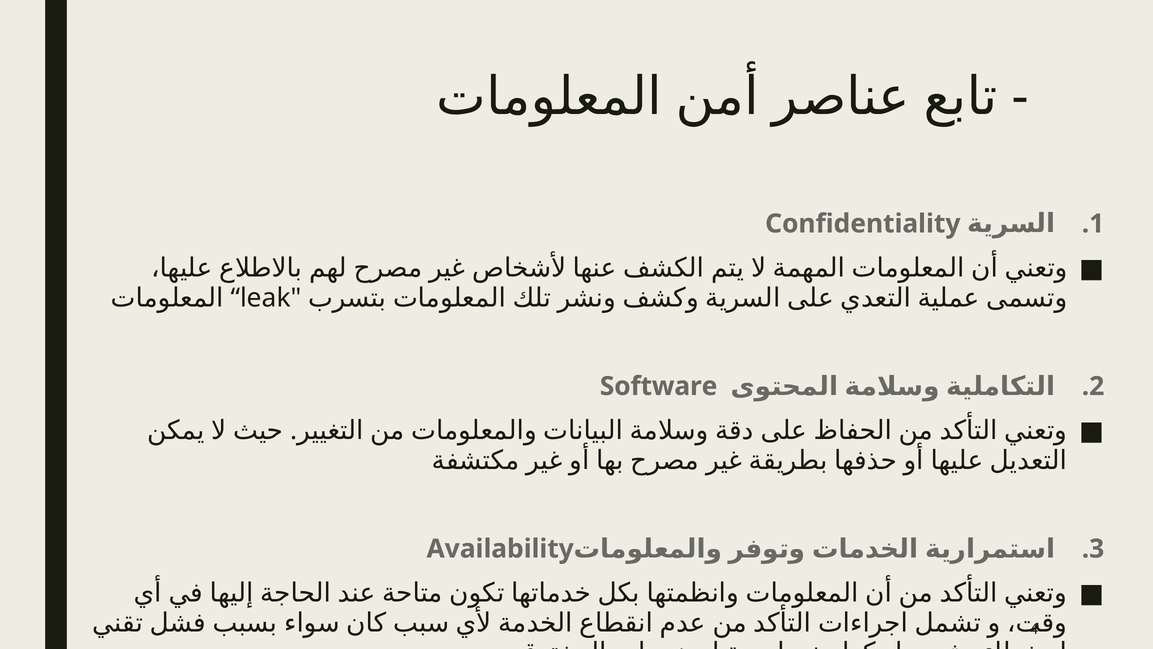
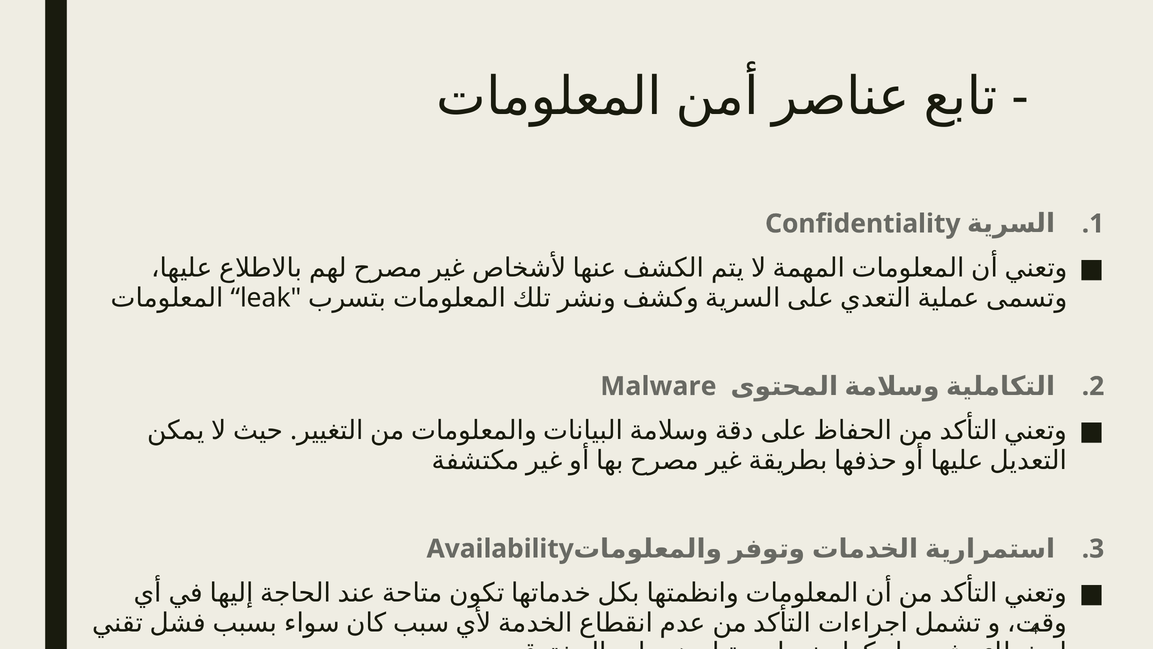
Software: Software -> Malware
